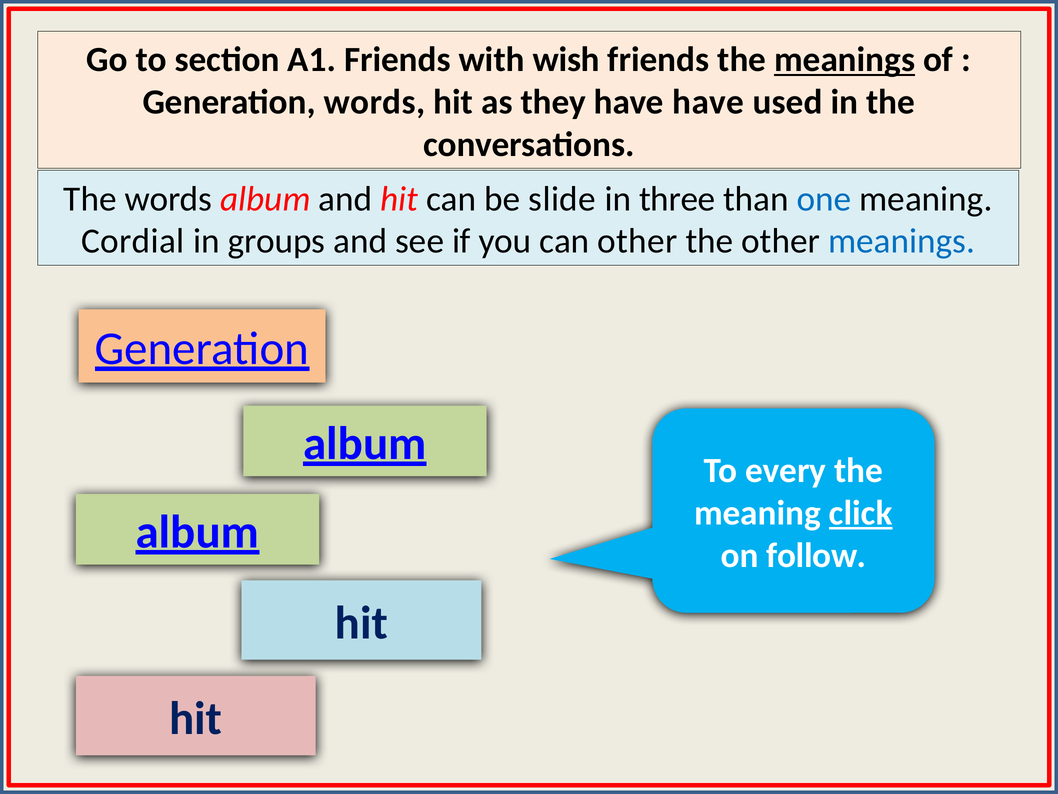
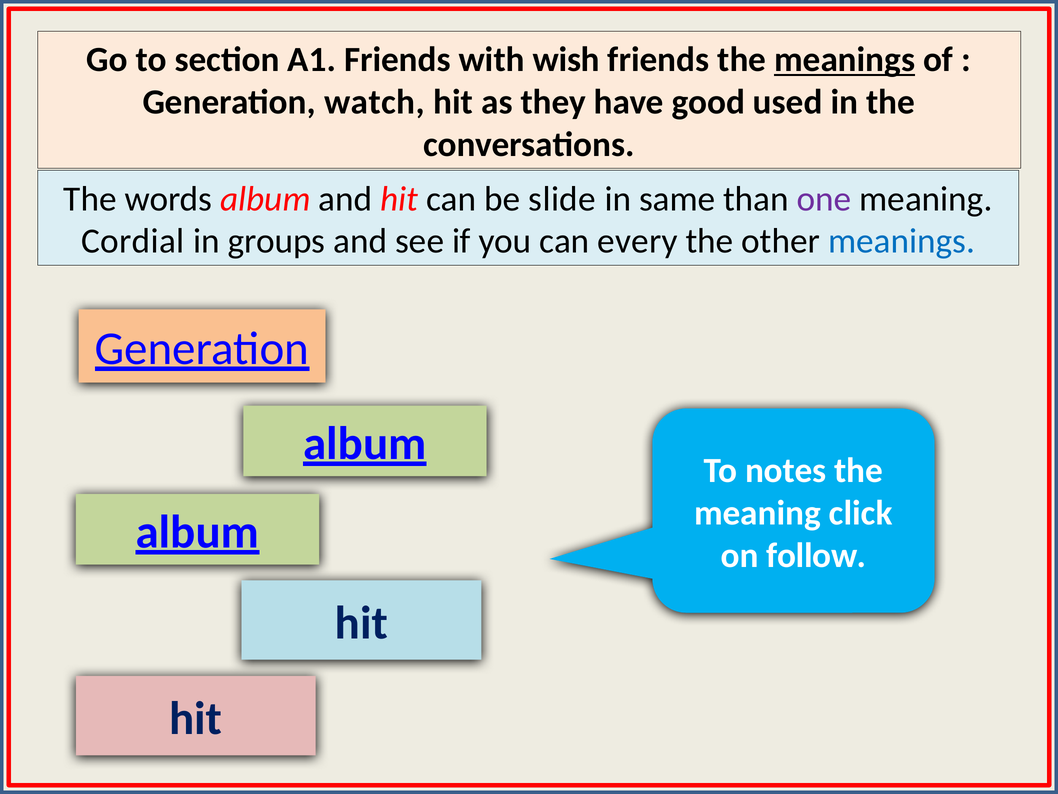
Generation words: words -> watch
have have: have -> good
three: three -> same
one colour: blue -> purple
can other: other -> every
every: every -> notes
click underline: present -> none
